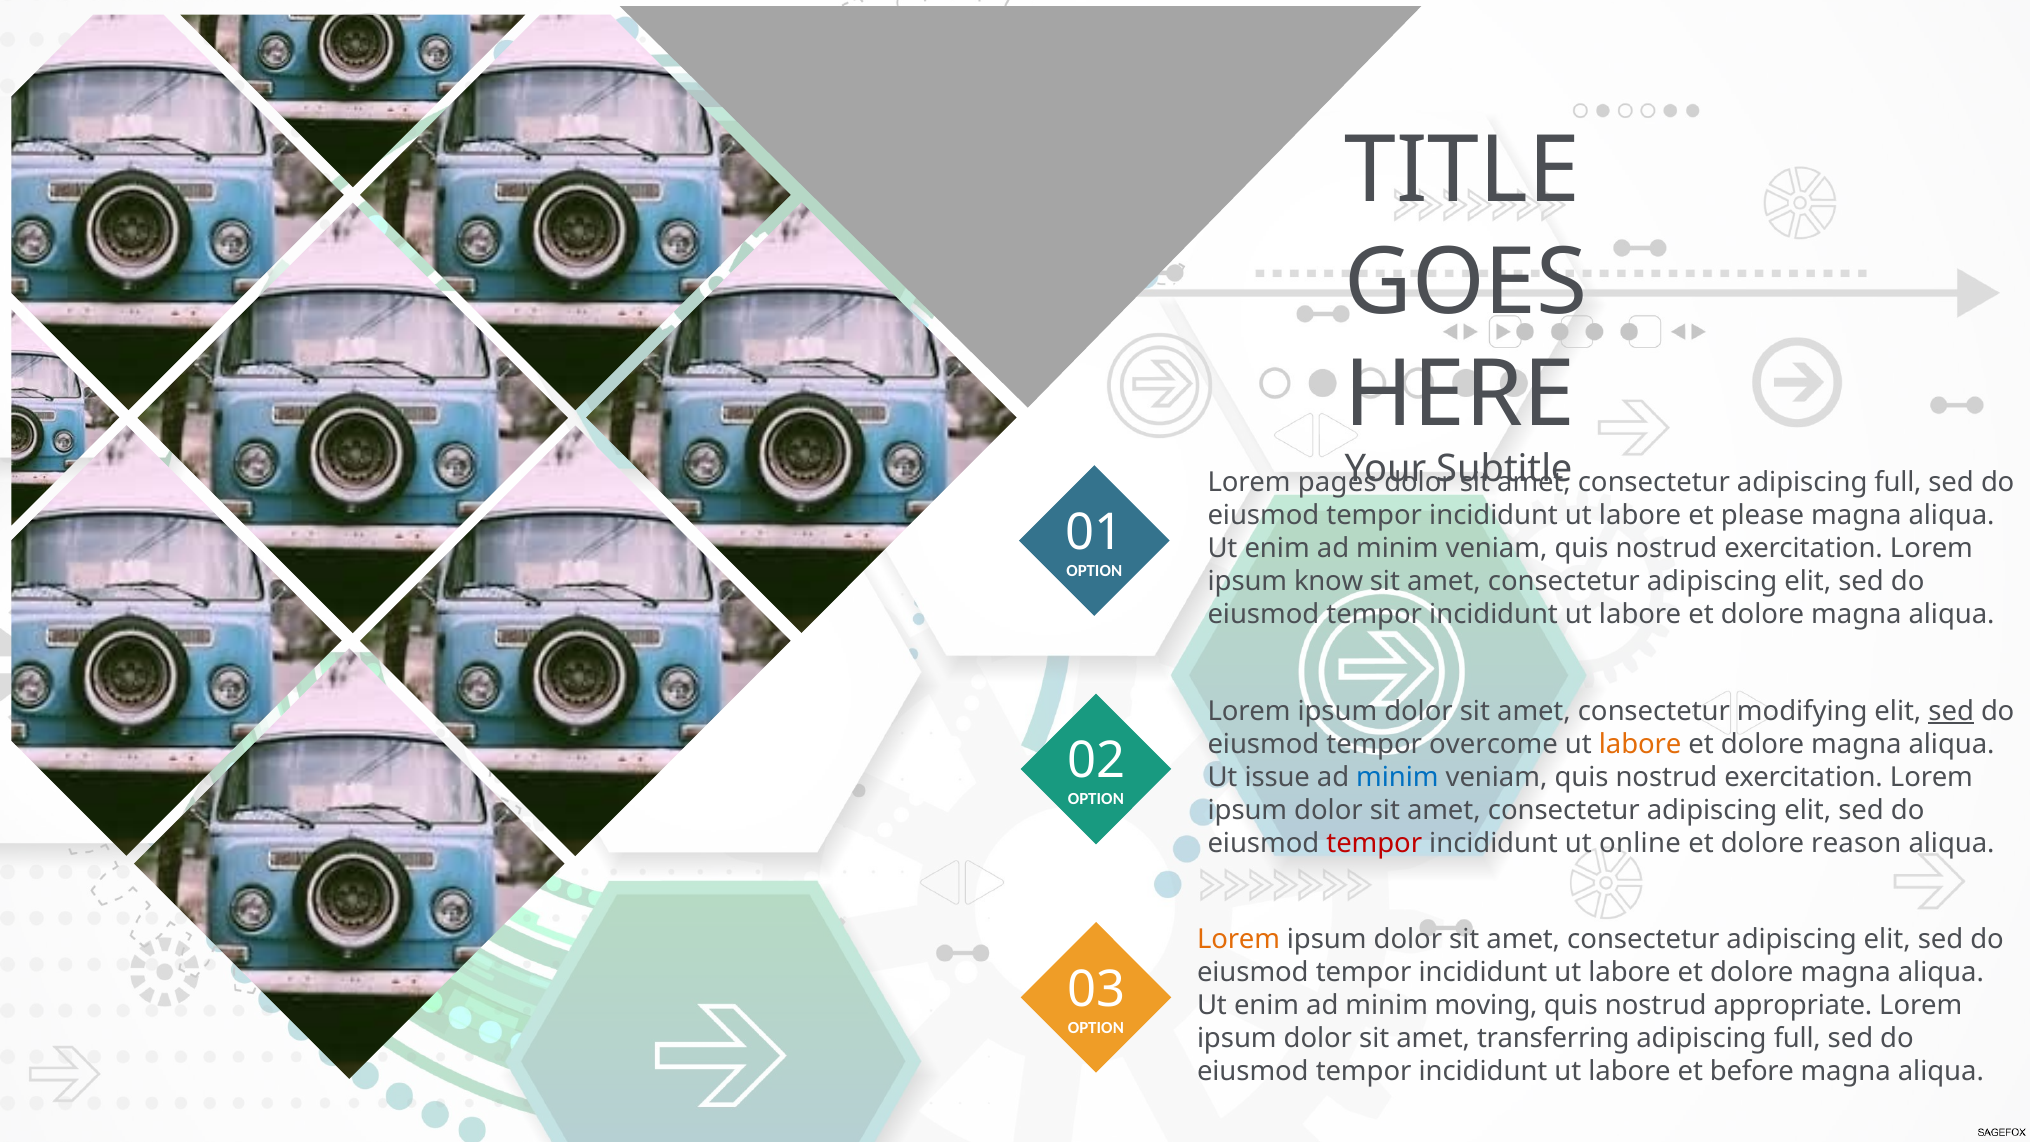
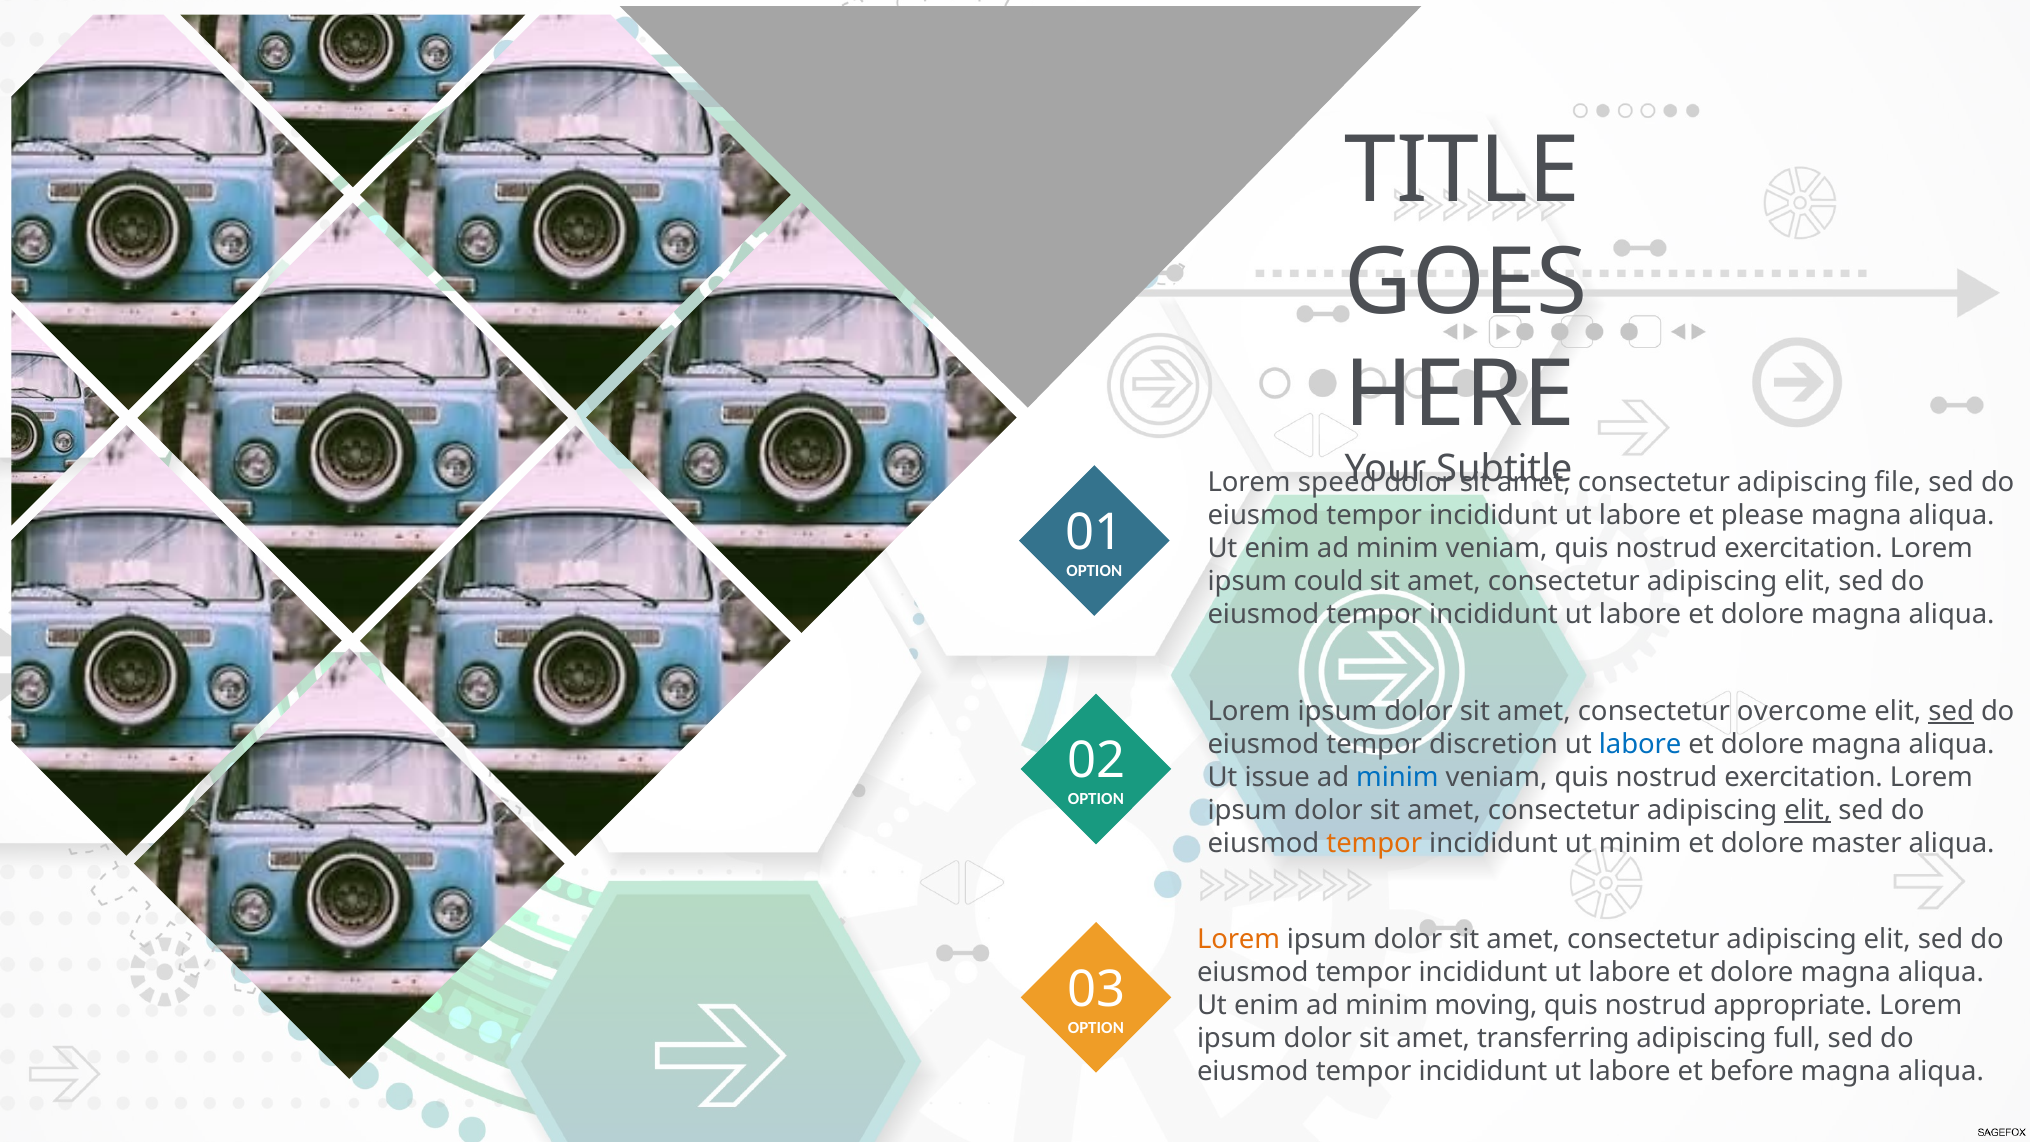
pages: pages -> speed
consectetur adipiscing full: full -> file
know: know -> could
modifying: modifying -> overcome
overcome: overcome -> discretion
labore at (1640, 744) colour: orange -> blue
elit at (1808, 810) underline: none -> present
tempor at (1374, 843) colour: red -> orange
ut online: online -> minim
reason: reason -> master
